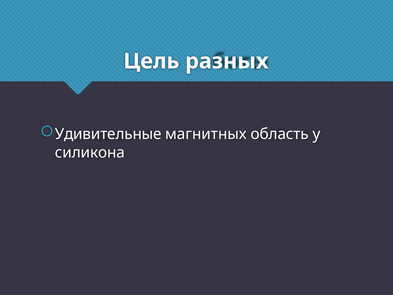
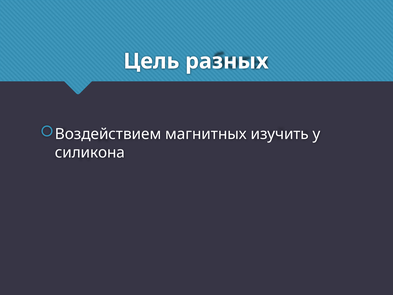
Удивительные: Удивительные -> Воздействием
область: область -> изучить
